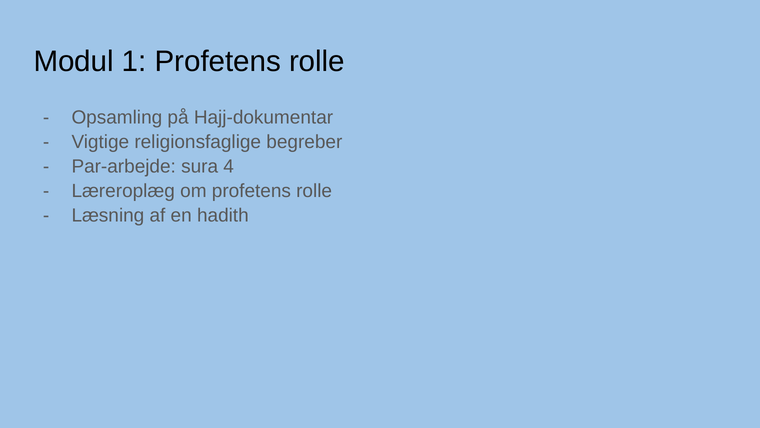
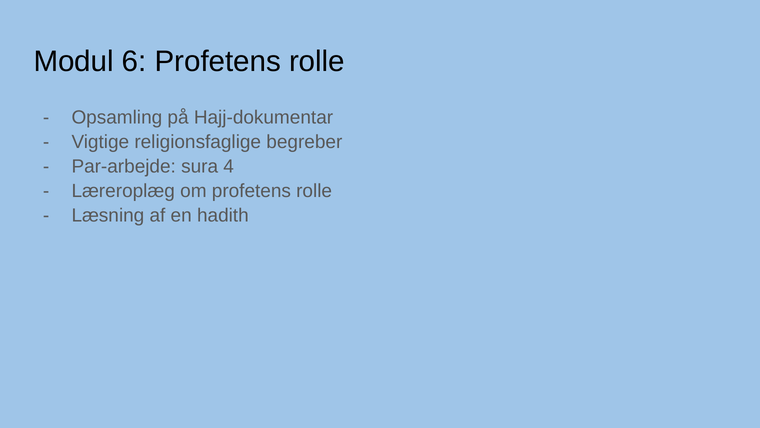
1: 1 -> 6
